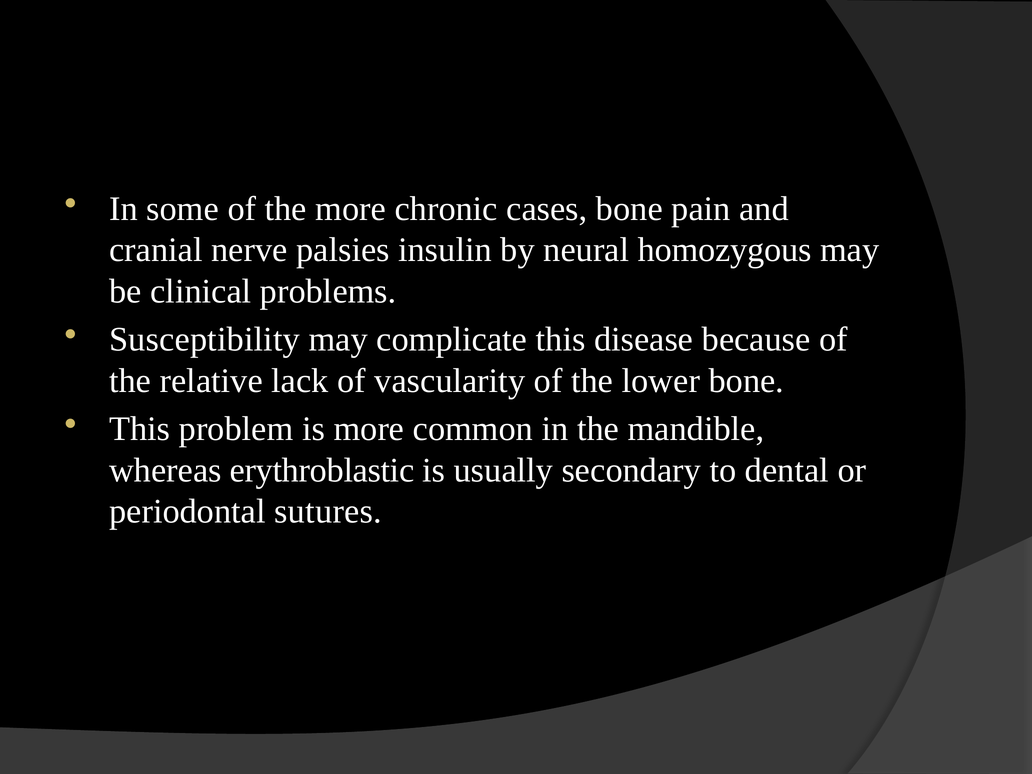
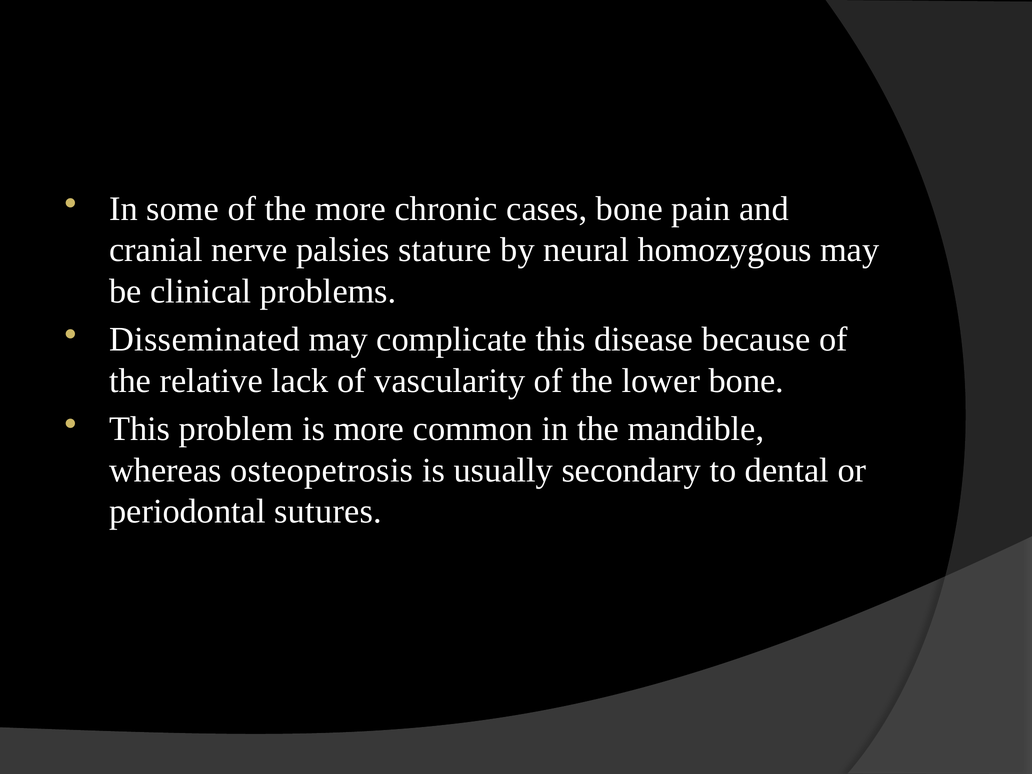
insulin: insulin -> stature
Susceptibility: Susceptibility -> Disseminated
erythroblastic: erythroblastic -> osteopetrosis
